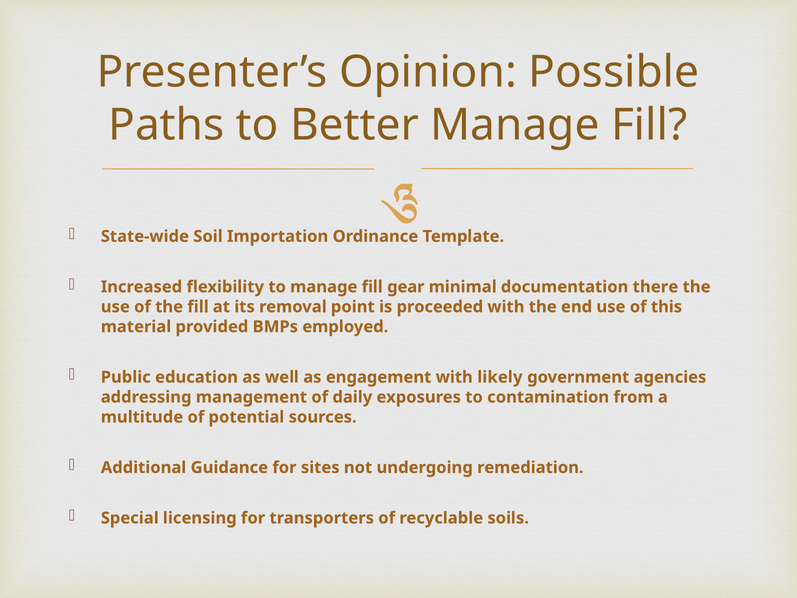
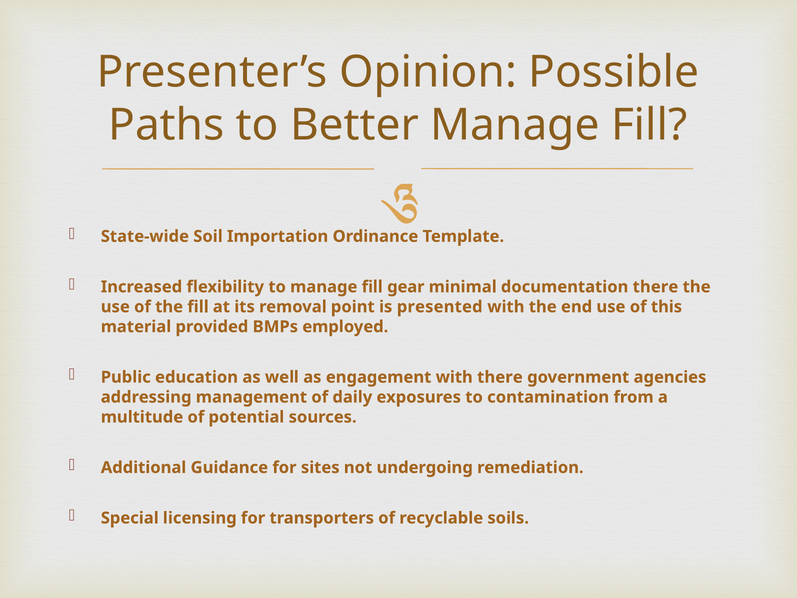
proceeded: proceeded -> presented
with likely: likely -> there
